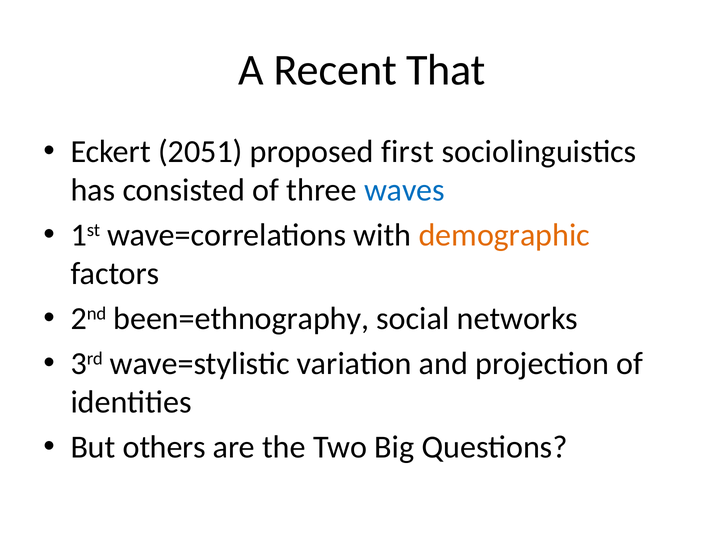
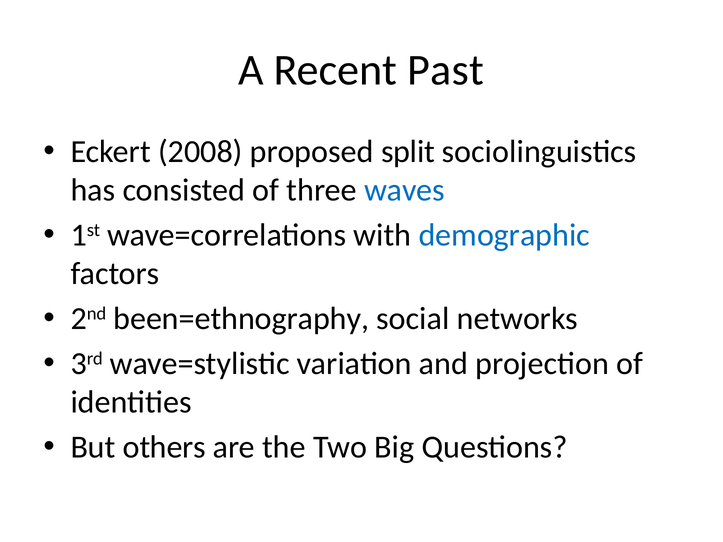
That: That -> Past
2051: 2051 -> 2008
first: first -> split
demographic colour: orange -> blue
